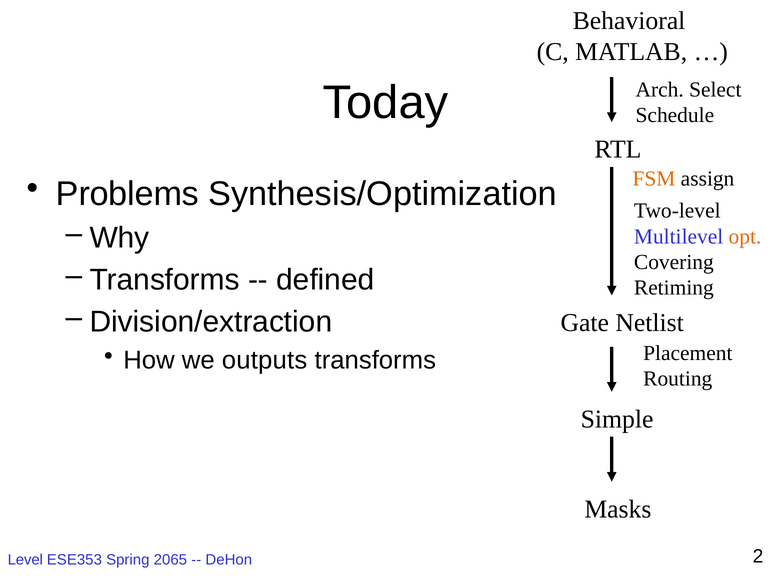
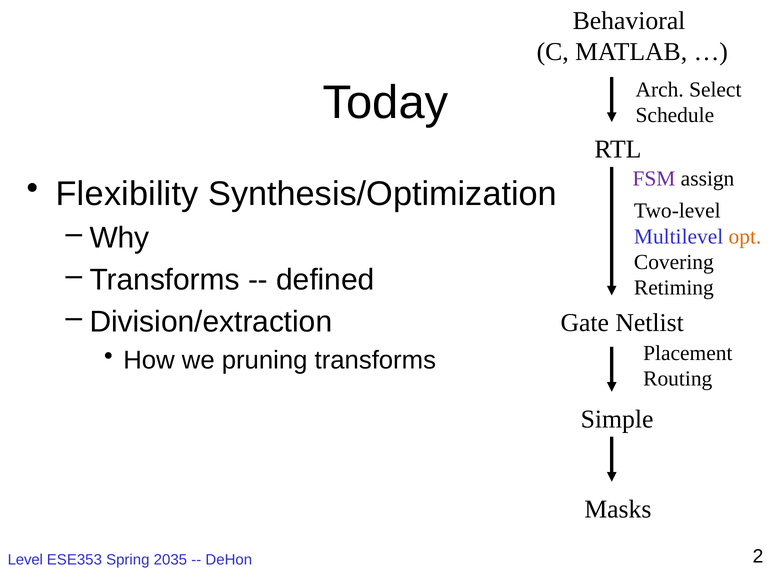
FSM colour: orange -> purple
Problems: Problems -> Flexibility
outputs: outputs -> pruning
2065: 2065 -> 2035
